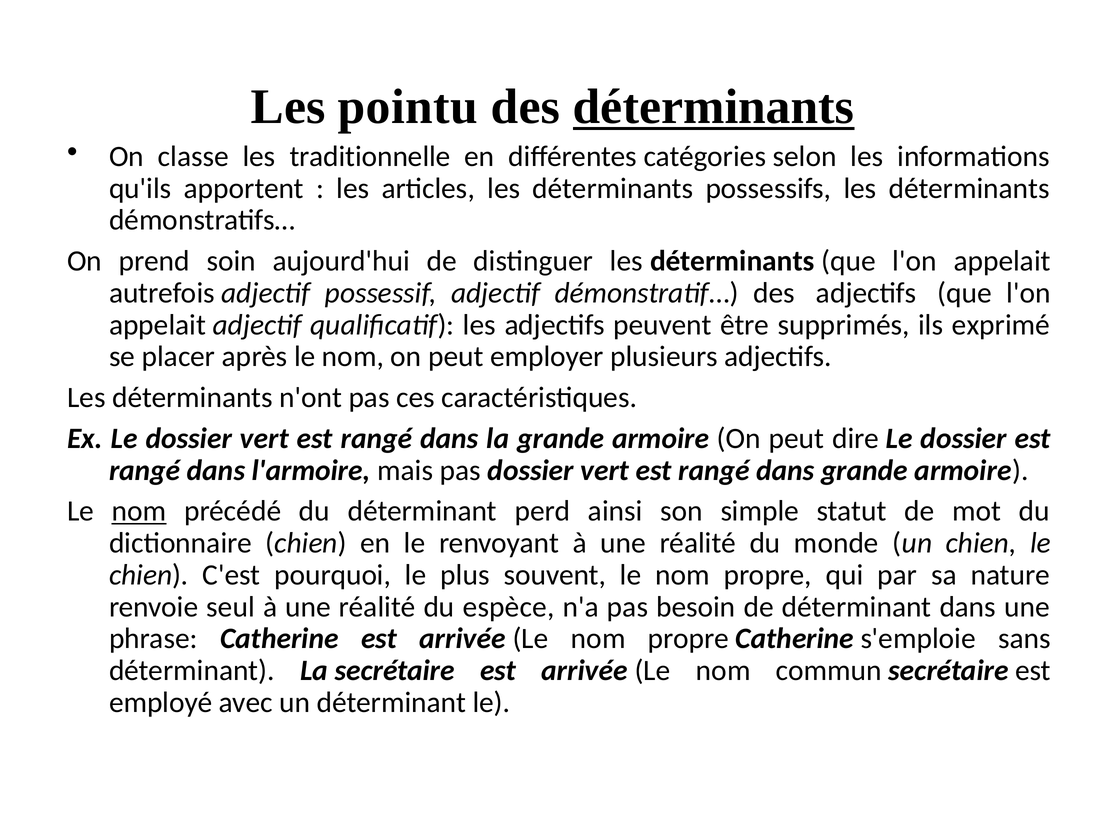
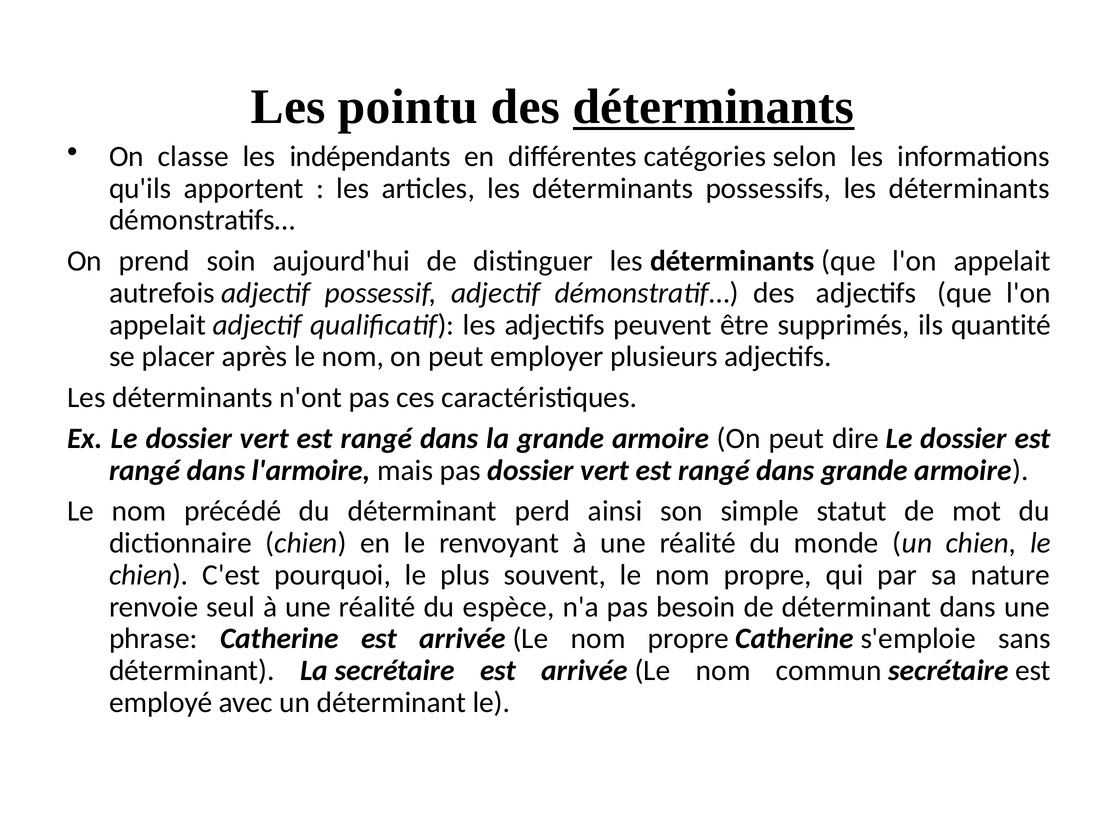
traditionnelle: traditionnelle -> indépendants
exprimé: exprimé -> quantité
nom at (139, 511) underline: present -> none
